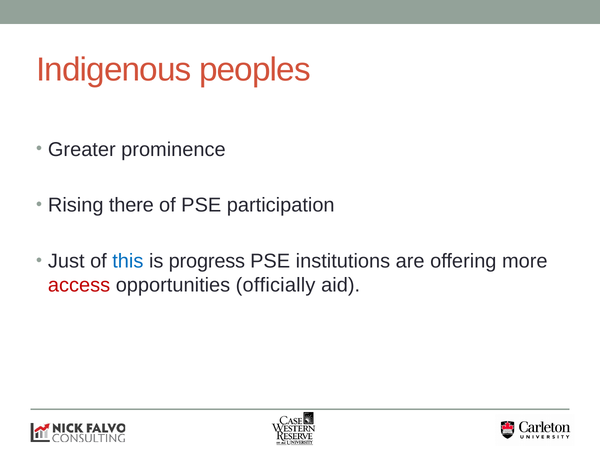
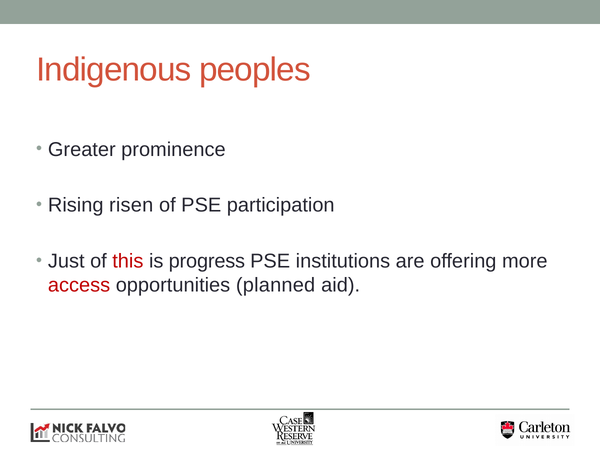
there: there -> risen
this colour: blue -> red
officially: officially -> planned
